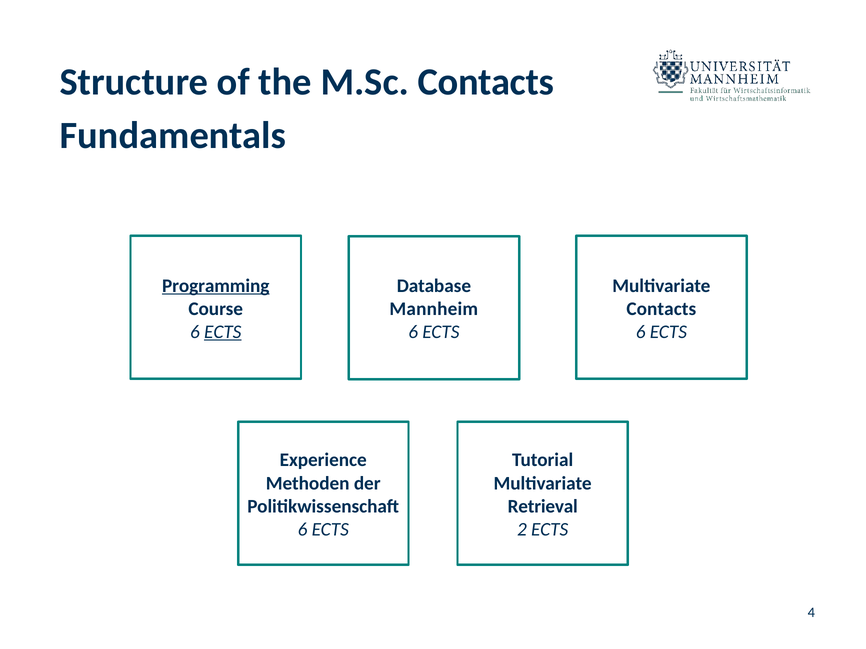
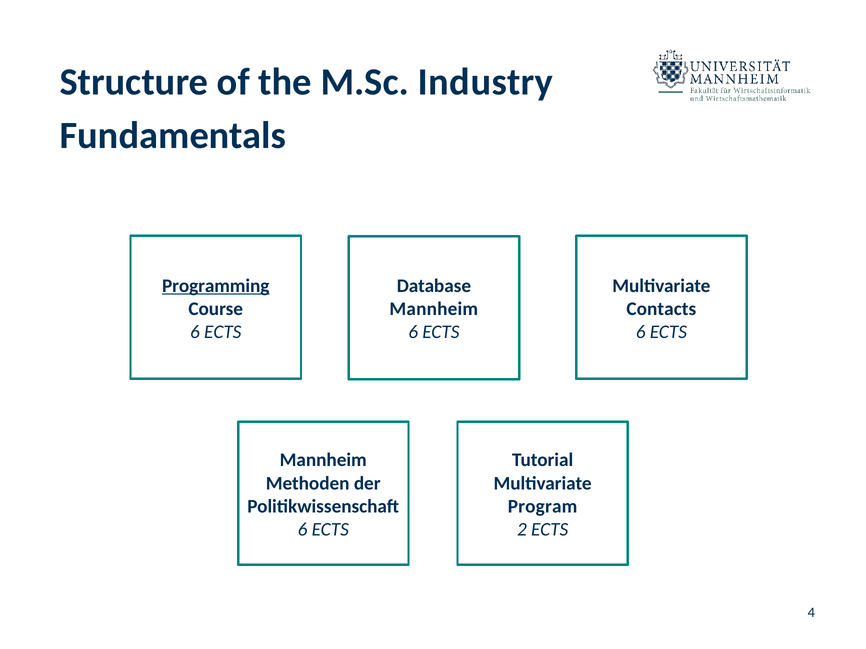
M.Sc Contacts: Contacts -> Industry
ECTS at (223, 332) underline: present -> none
Experience at (323, 461): Experience -> Mannheim
Retrieval: Retrieval -> Program
